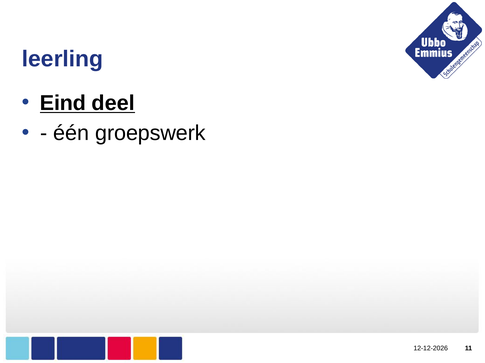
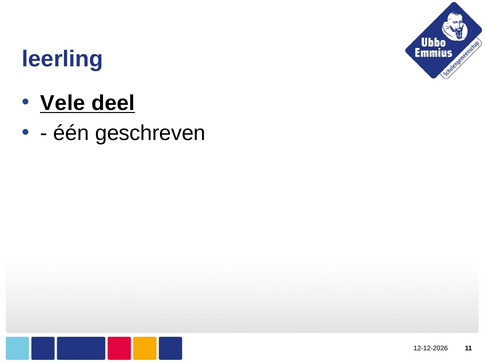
Eind: Eind -> Vele
groepswerk: groepswerk -> geschreven
